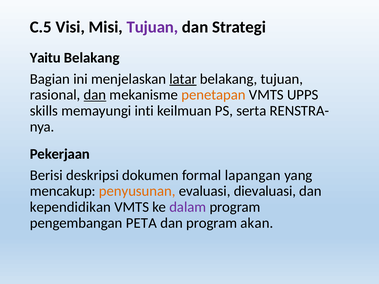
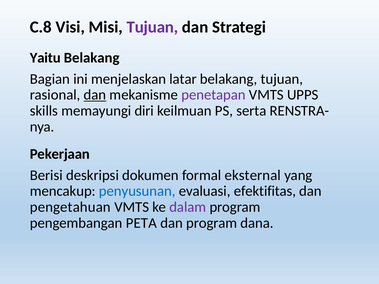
C.5: C.5 -> C.8
latar underline: present -> none
penetapan colour: orange -> purple
inti: inti -> diri
lapangan: lapangan -> eksternal
penyusunan colour: orange -> blue
dievaluasi: dievaluasi -> efektifitas
kependidikan: kependidikan -> pengetahuan
akan: akan -> dana
